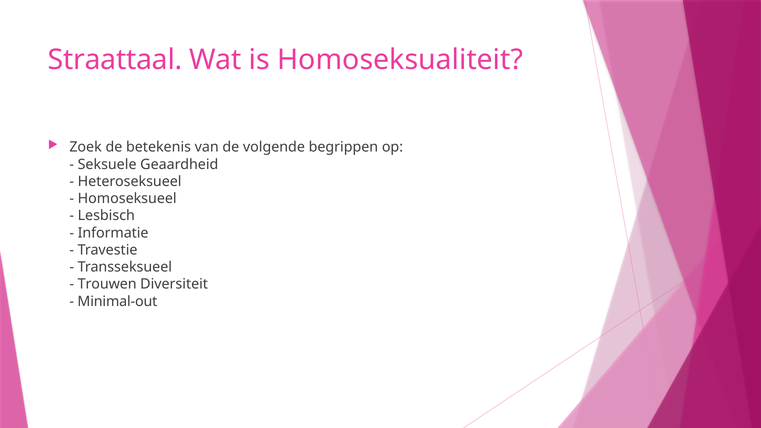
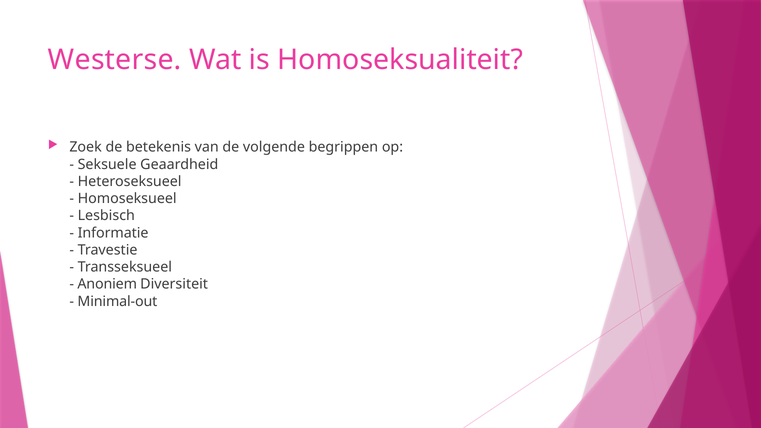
Straattaal: Straattaal -> Westerse
Trouwen: Trouwen -> Anoniem
